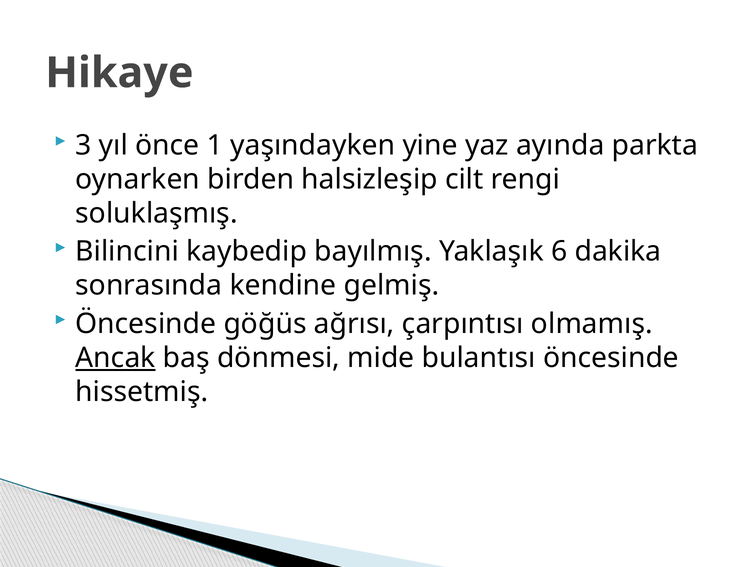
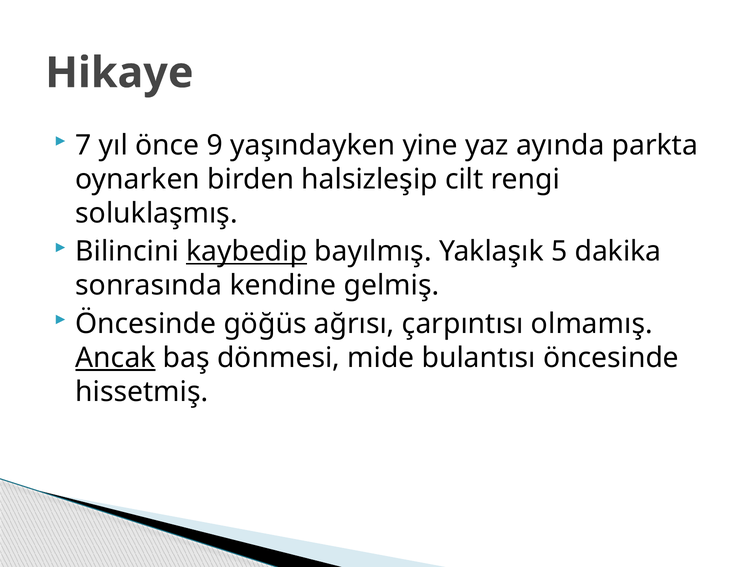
3: 3 -> 7
1: 1 -> 9
kaybedip underline: none -> present
6: 6 -> 5
